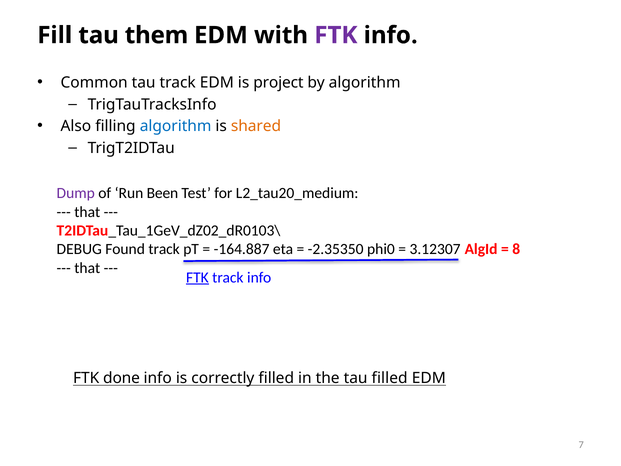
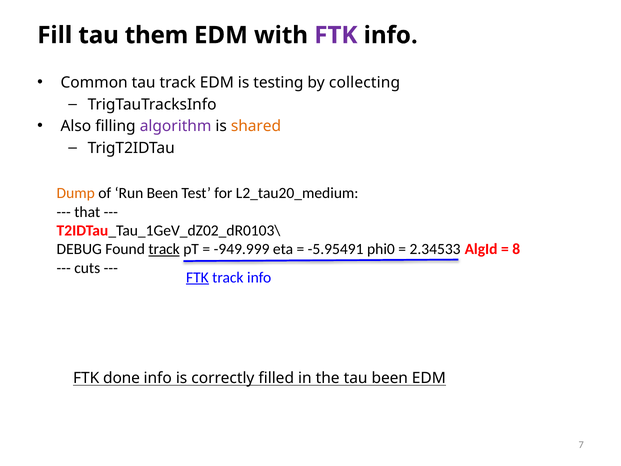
project: project -> testing
by algorithm: algorithm -> collecting
algorithm at (176, 126) colour: blue -> purple
Dump colour: purple -> orange
track at (164, 249) underline: none -> present
-164.887: -164.887 -> -949.999
-2.35350: -2.35350 -> -5.95491
3.12307: 3.12307 -> 2.34533
that at (87, 268): that -> cuts
tau filled: filled -> been
